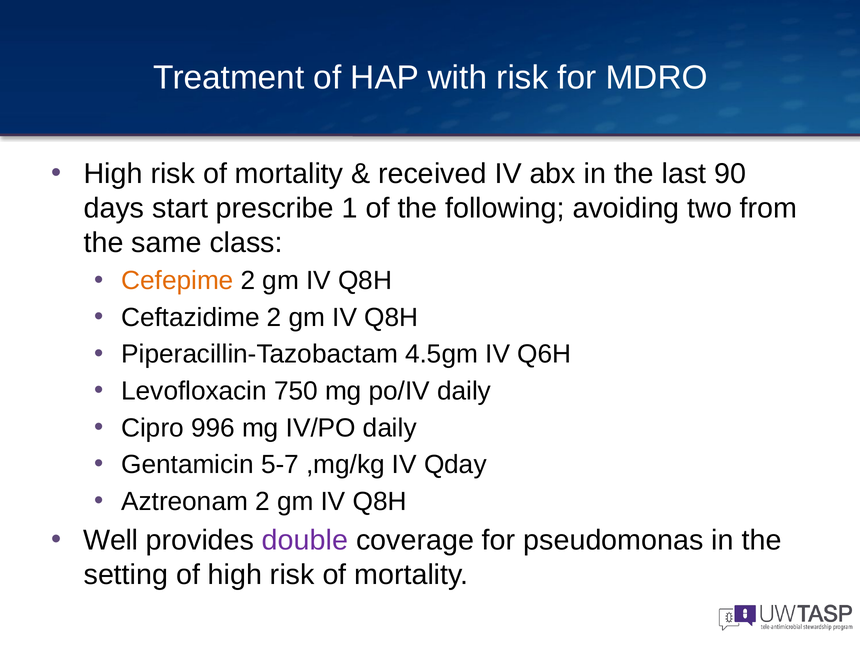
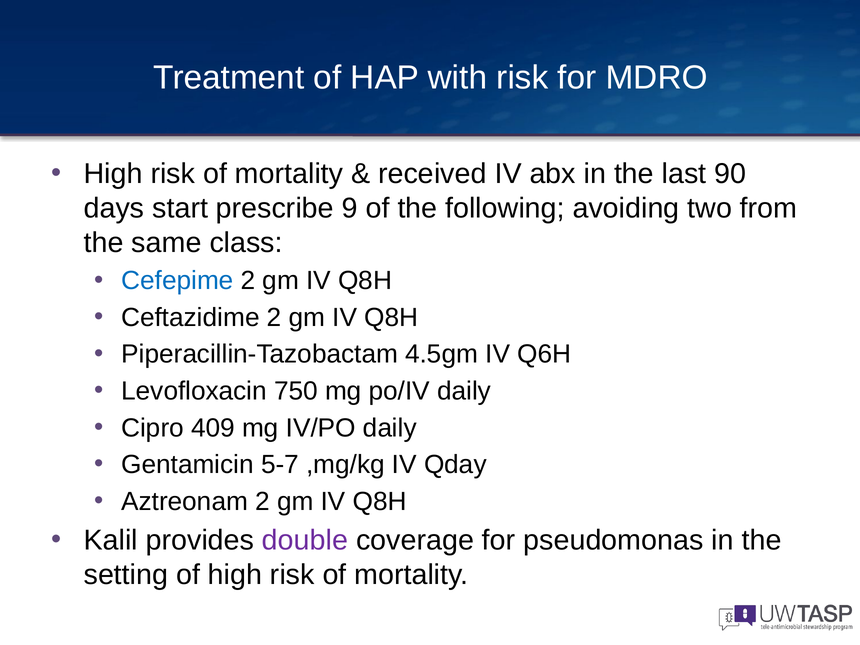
1: 1 -> 9
Cefepime colour: orange -> blue
996: 996 -> 409
Well: Well -> Kalil
